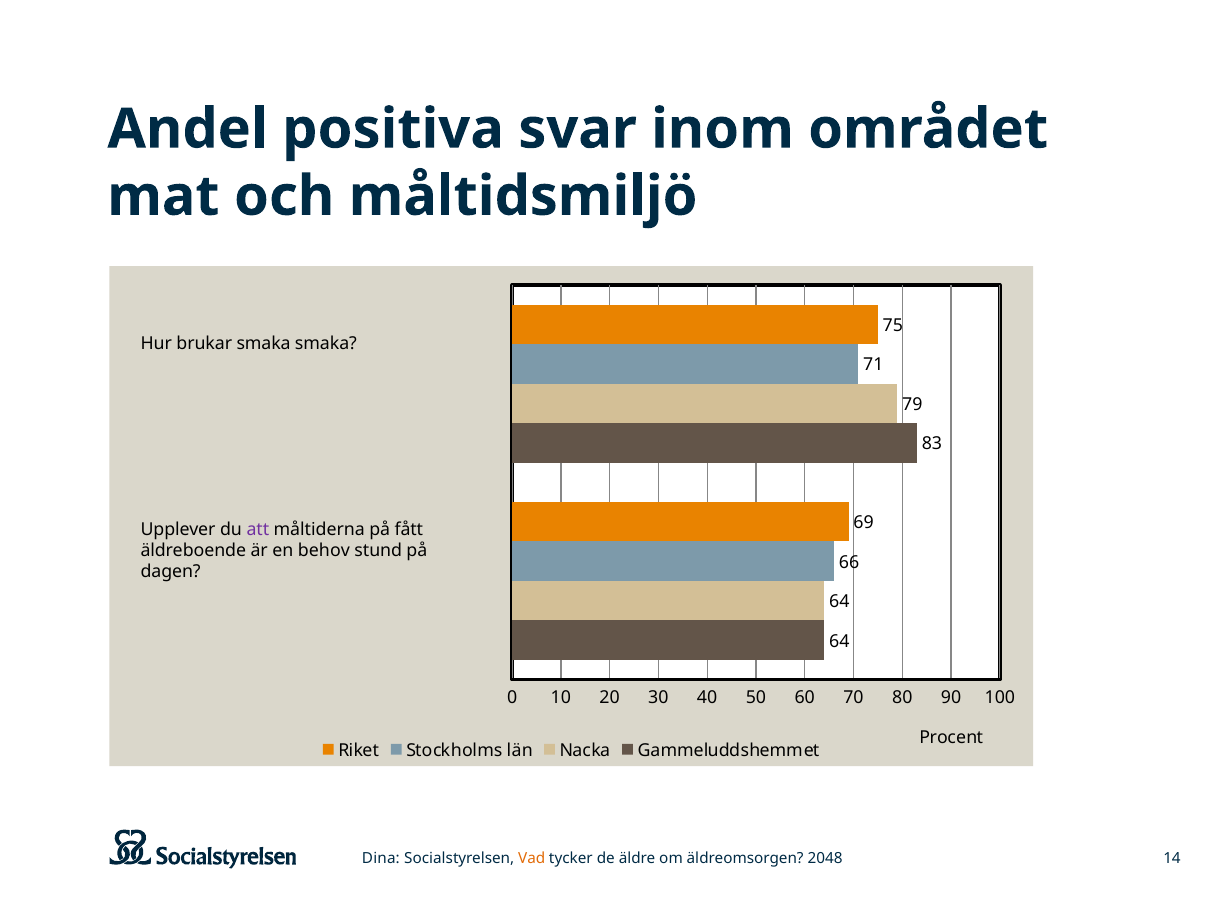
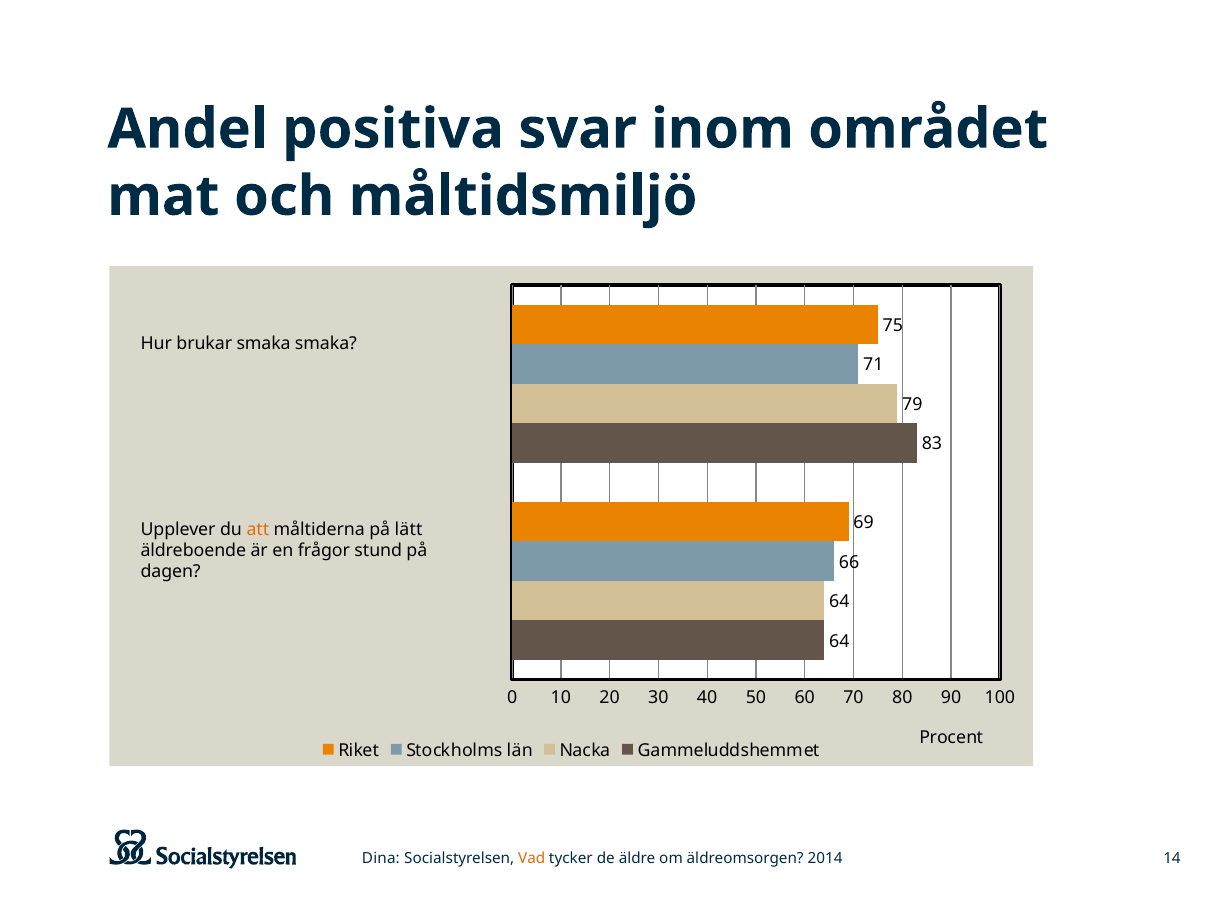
att colour: purple -> orange
fått: fått -> lätt
behov: behov -> frågor
2048: 2048 -> 2014
